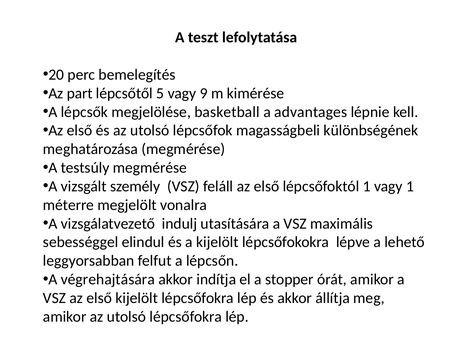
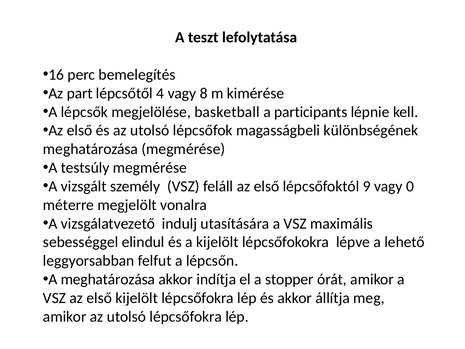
20: 20 -> 16
5: 5 -> 4
9: 9 -> 8
advantages: advantages -> participants
lépcsőfoktól 1: 1 -> 9
vagy 1: 1 -> 0
A végrehajtására: végrehajtására -> meghatározása
